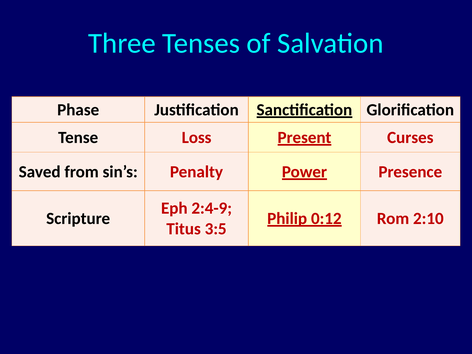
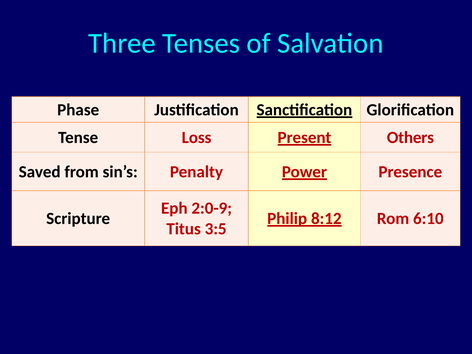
Curses: Curses -> Others
2:4-9: 2:4-9 -> 2:0-9
0:12: 0:12 -> 8:12
2:10: 2:10 -> 6:10
